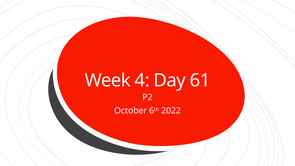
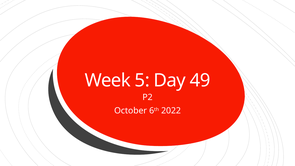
4: 4 -> 5
61: 61 -> 49
